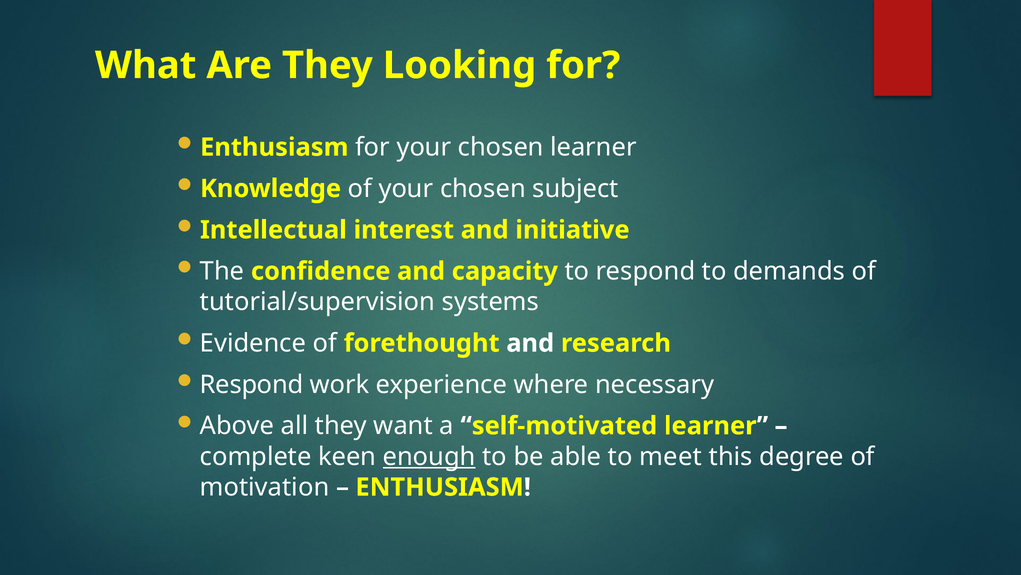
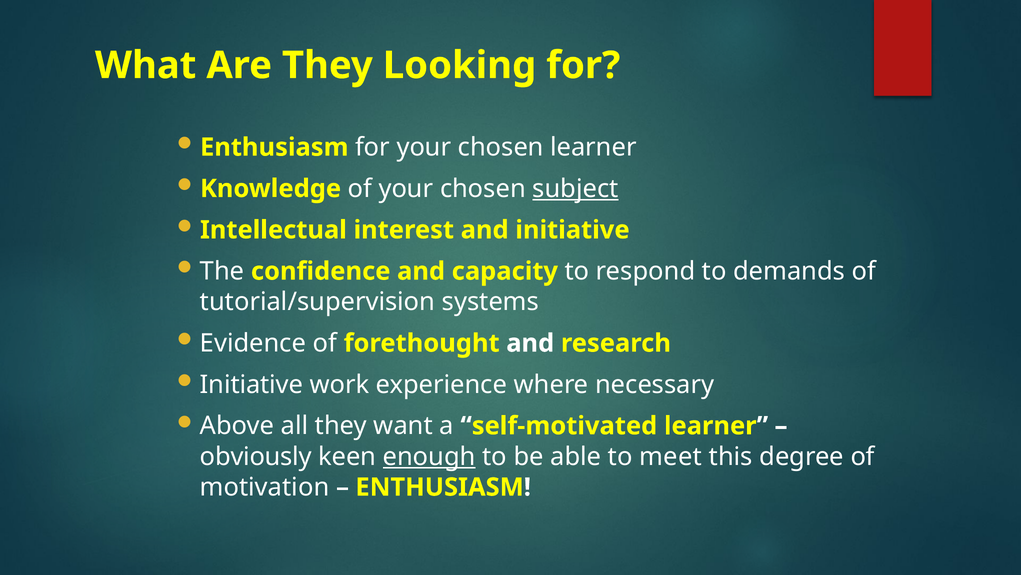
subject underline: none -> present
Respond at (252, 384): Respond -> Initiative
complete: complete -> obviously
